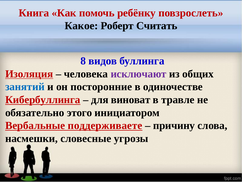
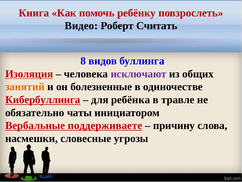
Какое: Какое -> Видео
занятий colour: blue -> orange
посторонние: посторонние -> болезненные
виноват: виноват -> ребёнка
этого: этого -> чаты
